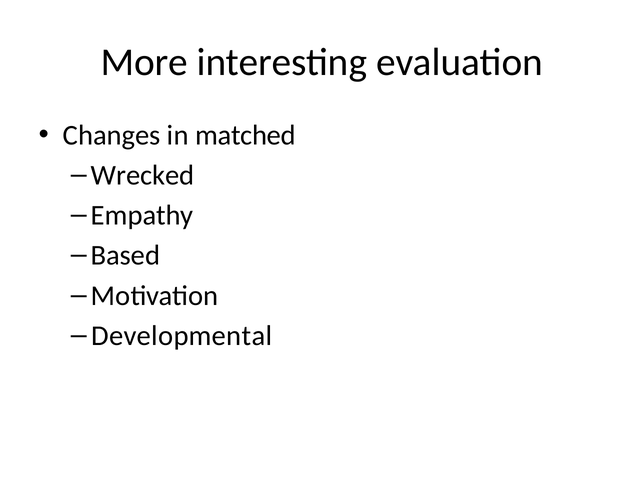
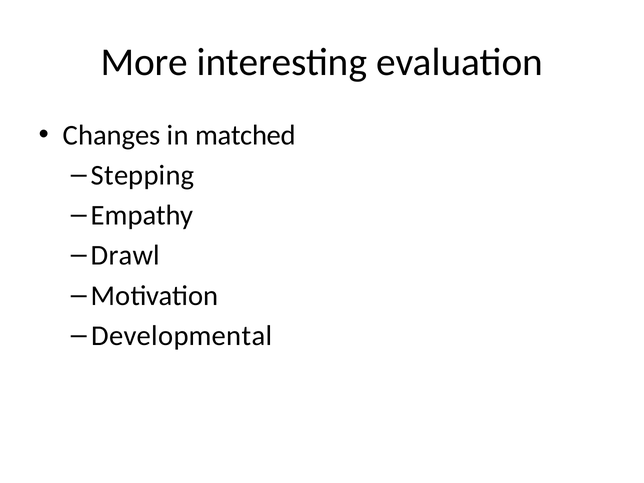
Wrecked: Wrecked -> Stepping
Based: Based -> Drawl
